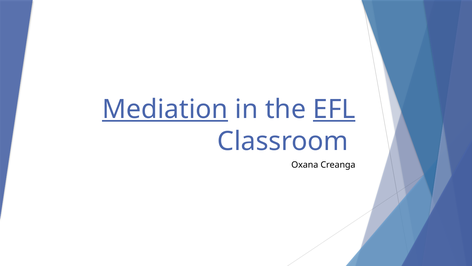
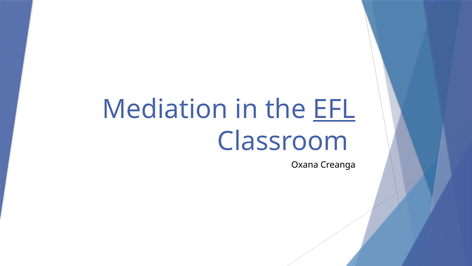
Mediation underline: present -> none
